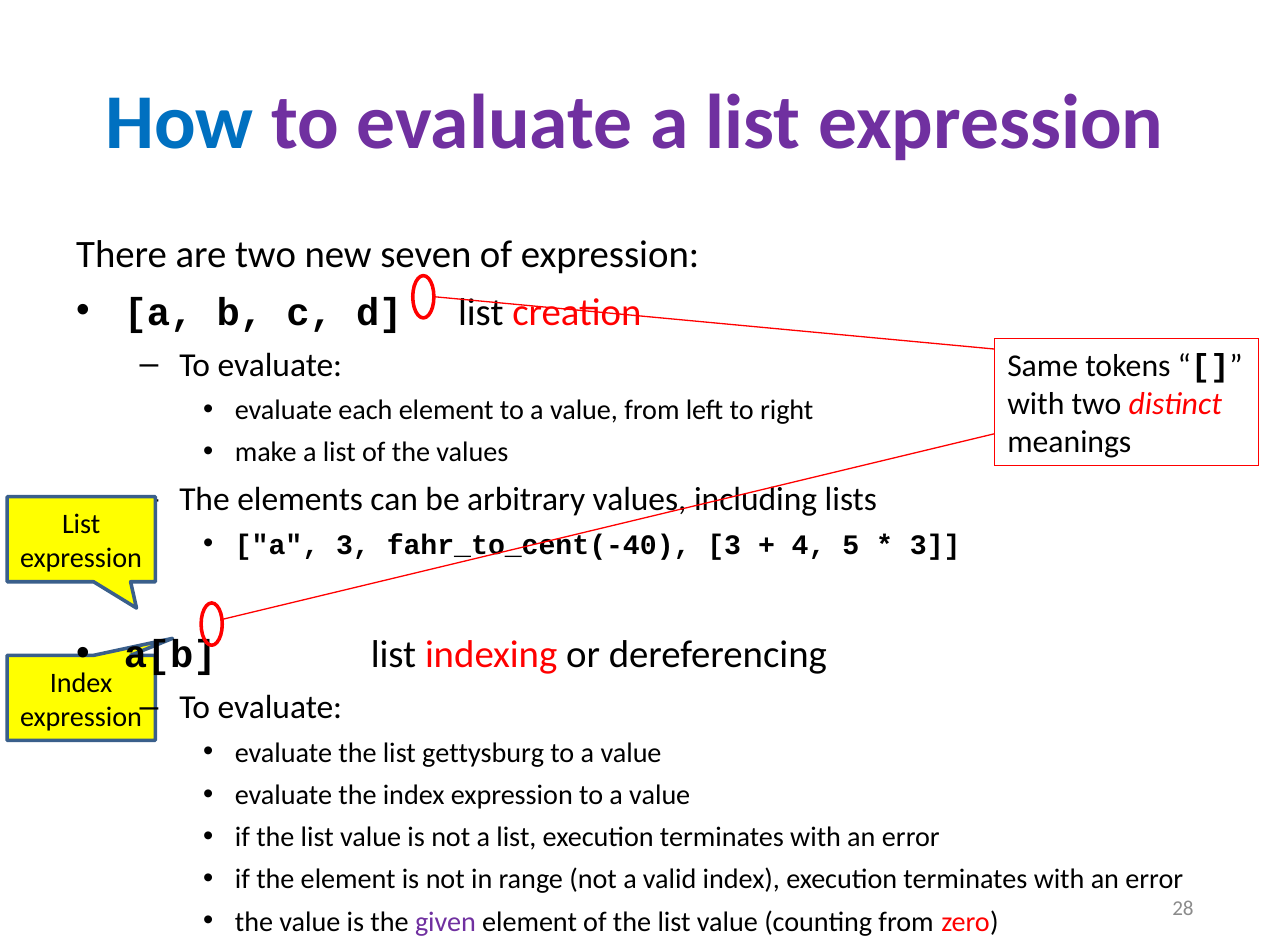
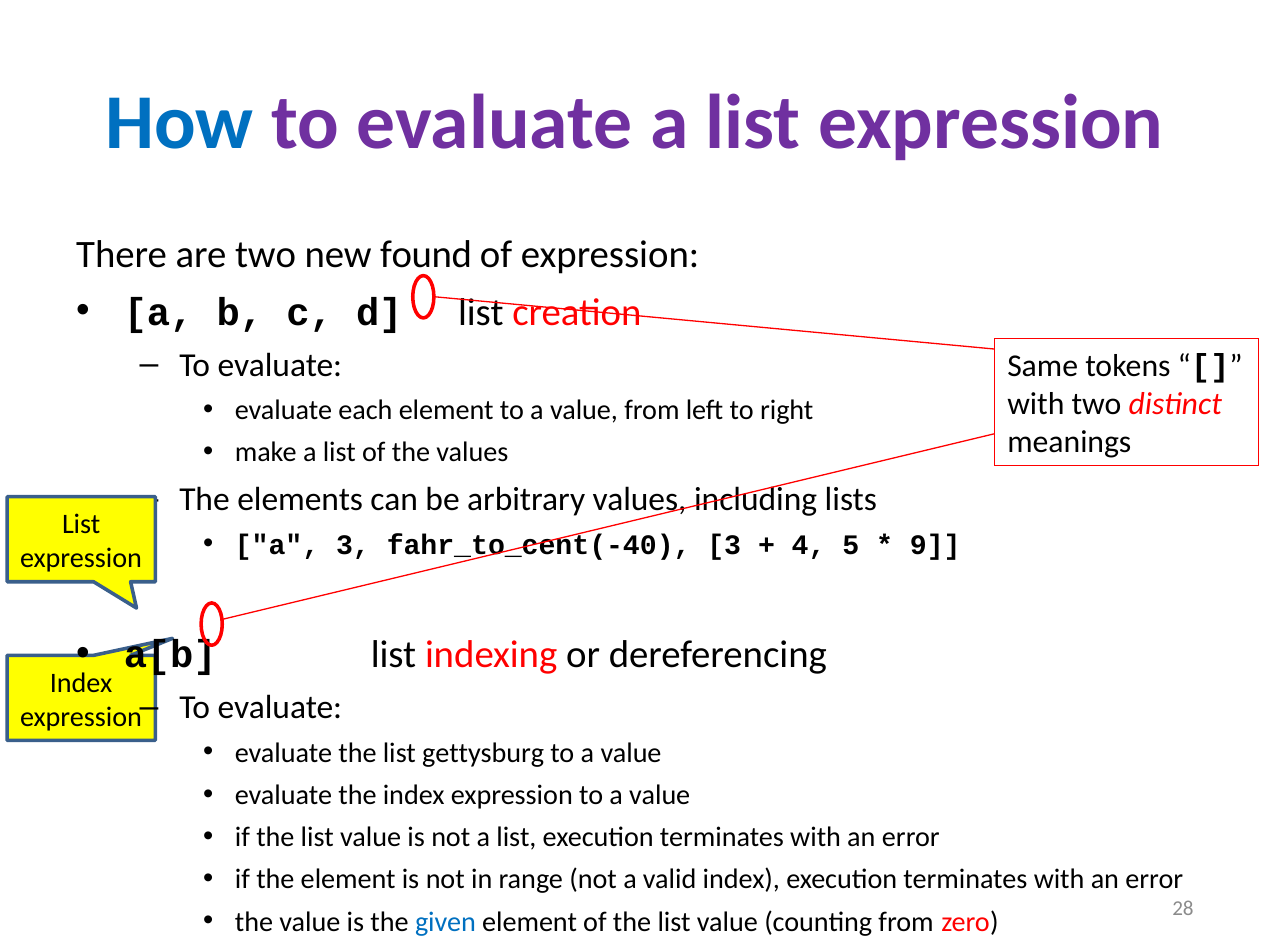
seven: seven -> found
3 at (935, 545): 3 -> 9
given colour: purple -> blue
